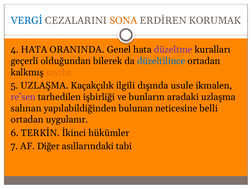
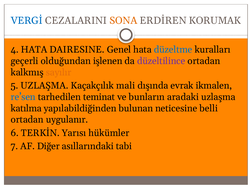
ORANINDA: ORANINDA -> DAIRESINE
düzeltme colour: purple -> blue
bilerek: bilerek -> işlenen
düzeltilince colour: blue -> purple
ilgili: ilgili -> mali
usule: usule -> evrak
re’sen colour: purple -> blue
işbirliği: işbirliği -> teminat
salınan: salınan -> katılma
İkinci: İkinci -> Yarısı
